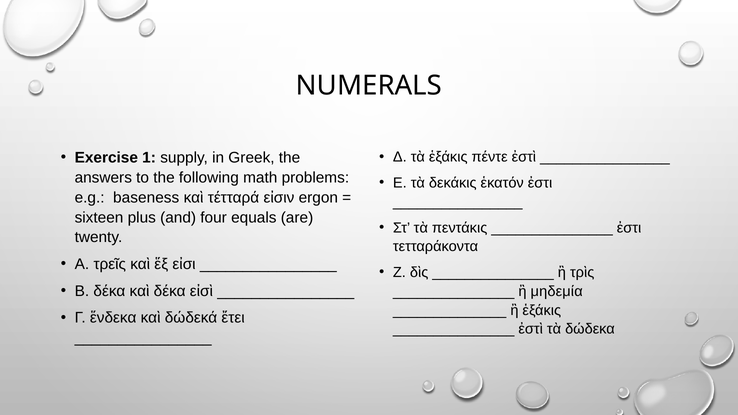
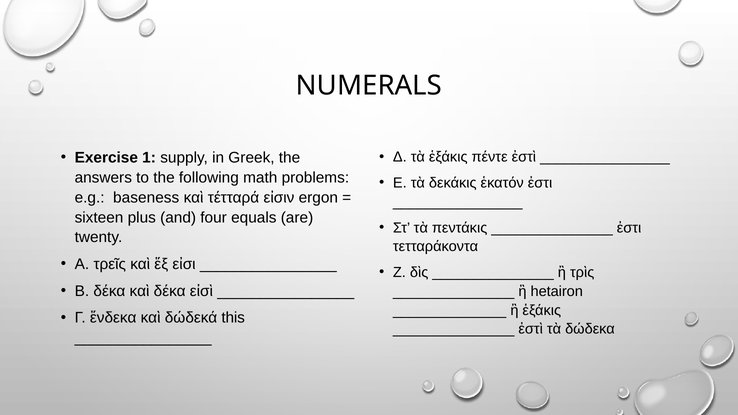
μηδεμία: μηδεμία -> hetairon
ἔτει: ἔτει -> this
